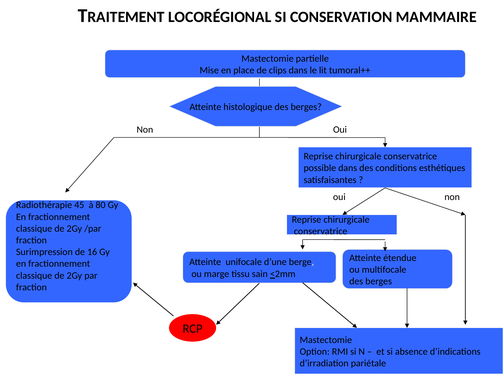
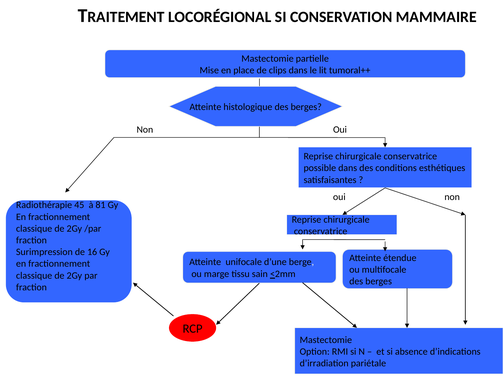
80: 80 -> 81
